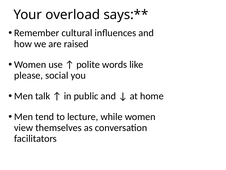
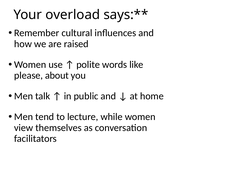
social: social -> about
